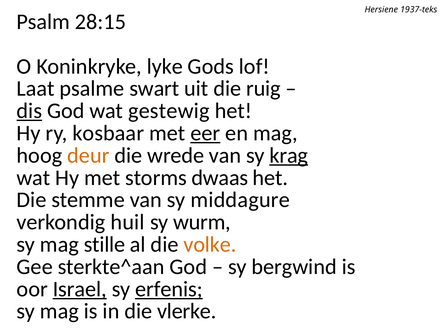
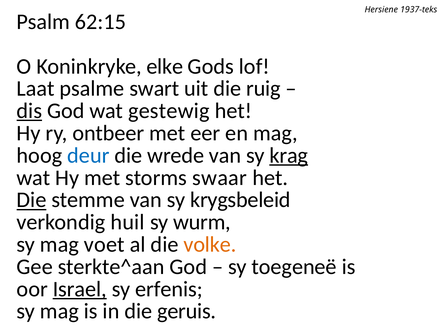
28:15: 28:15 -> 62:15
lyke: lyke -> elke
kosbaar: kosbaar -> ontbeer
eer underline: present -> none
deur colour: orange -> blue
dwaas: dwaas -> swaar
Die at (32, 200) underline: none -> present
middagure: middagure -> krygsbeleid
stille: stille -> voet
bergwind: bergwind -> toegeneë
erfenis underline: present -> none
vlerke: vlerke -> geruis
